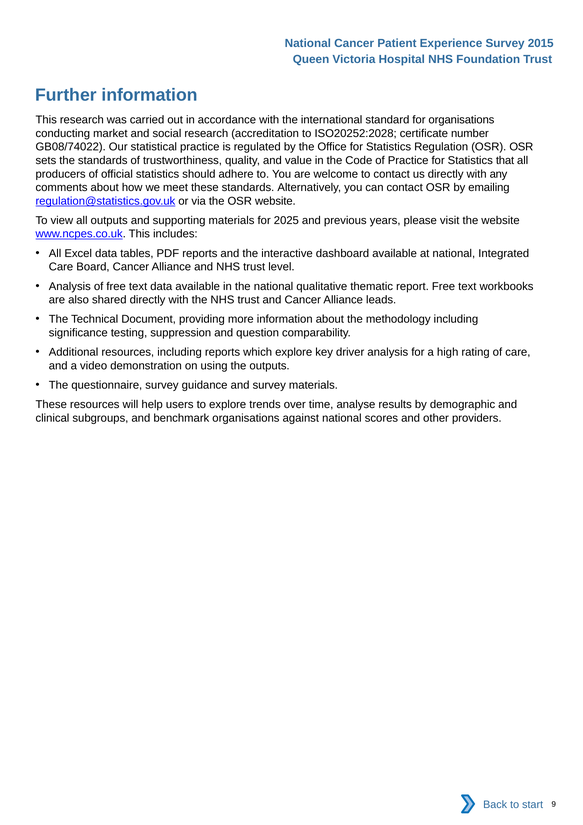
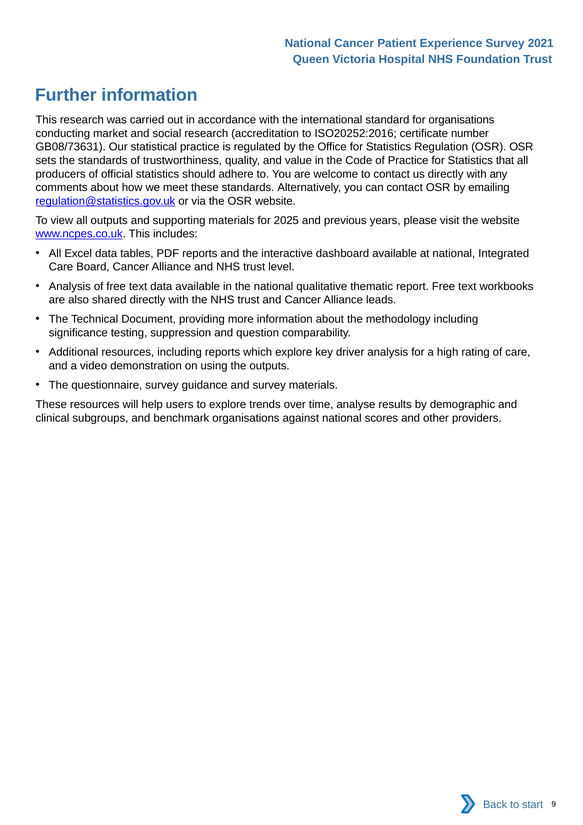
2015: 2015 -> 2021
ISO20252:2028: ISO20252:2028 -> ISO20252:2016
GB08/74022: GB08/74022 -> GB08/73631
